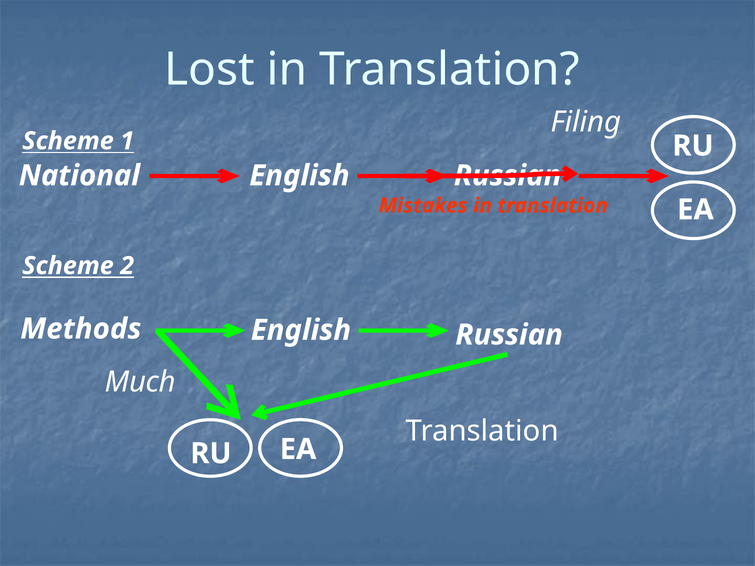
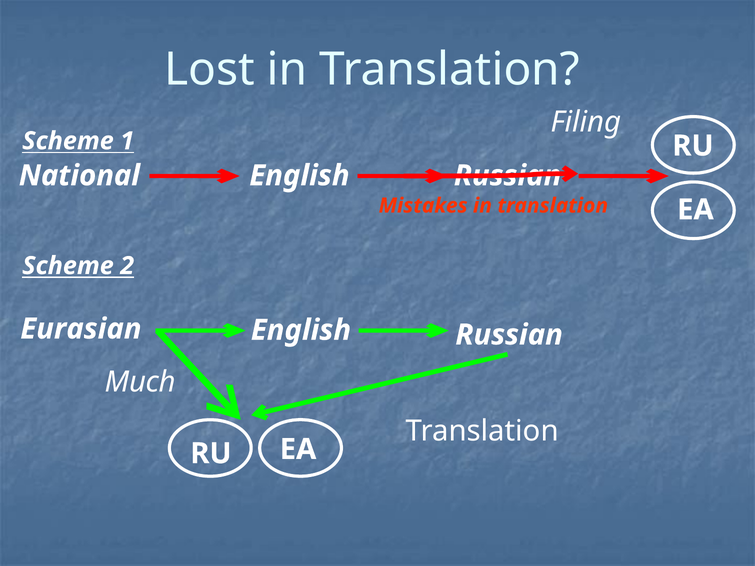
Methods: Methods -> Eurasian
